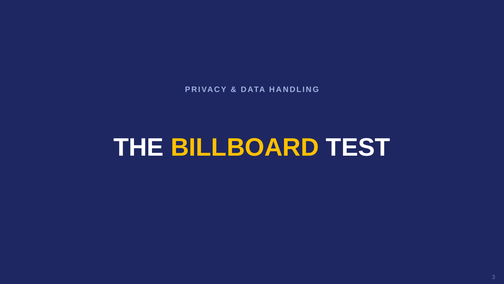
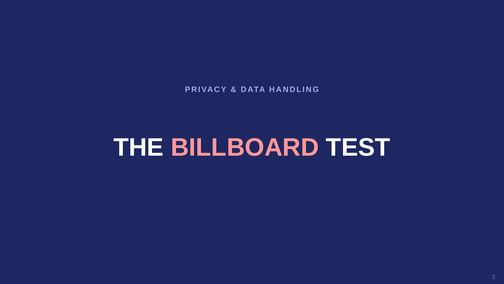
BILLBOARD colour: yellow -> pink
